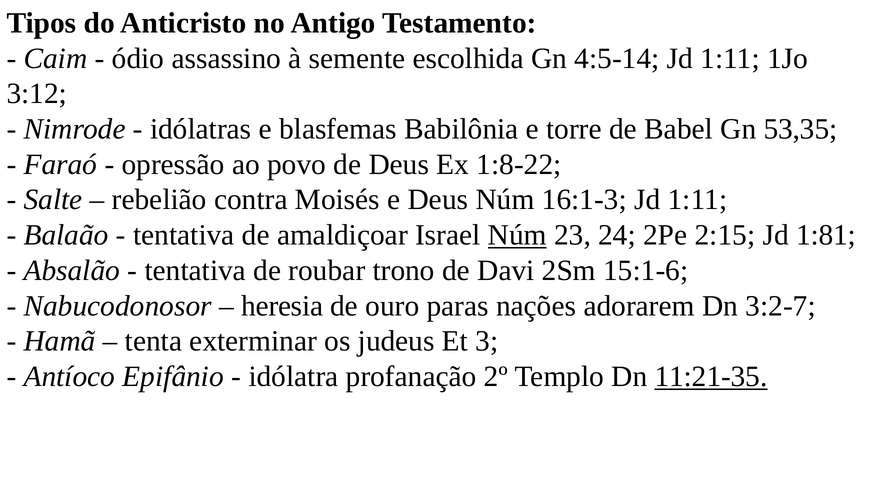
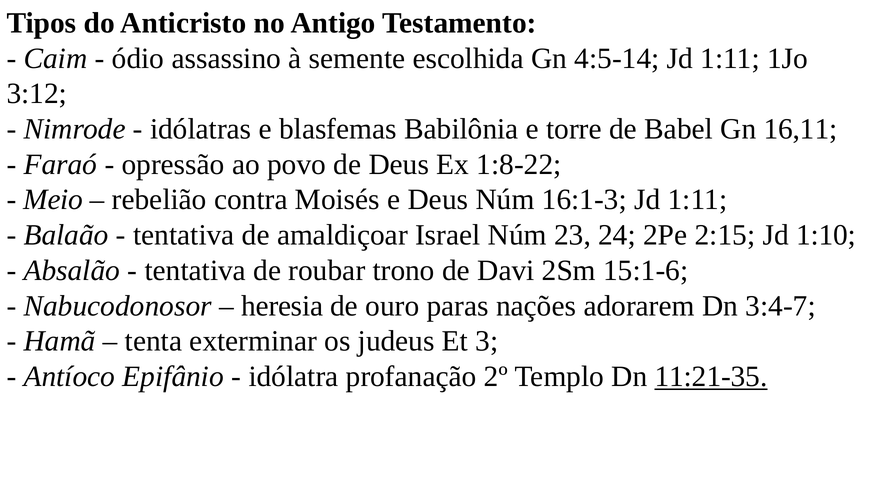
53,35: 53,35 -> 16,11
Salte: Salte -> Meio
Núm at (517, 235) underline: present -> none
1:81: 1:81 -> 1:10
3:2-7: 3:2-7 -> 3:4-7
